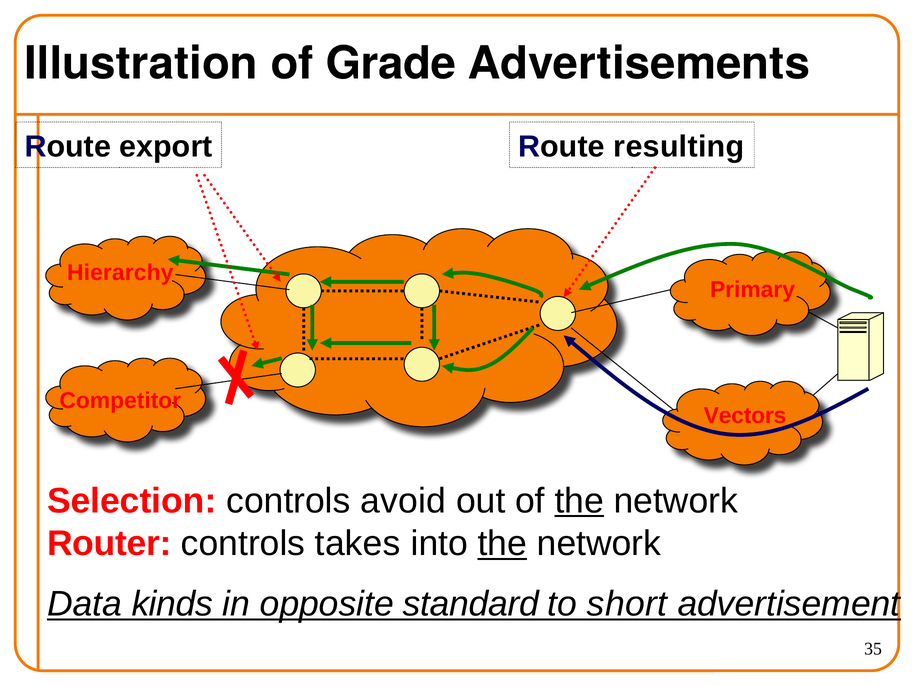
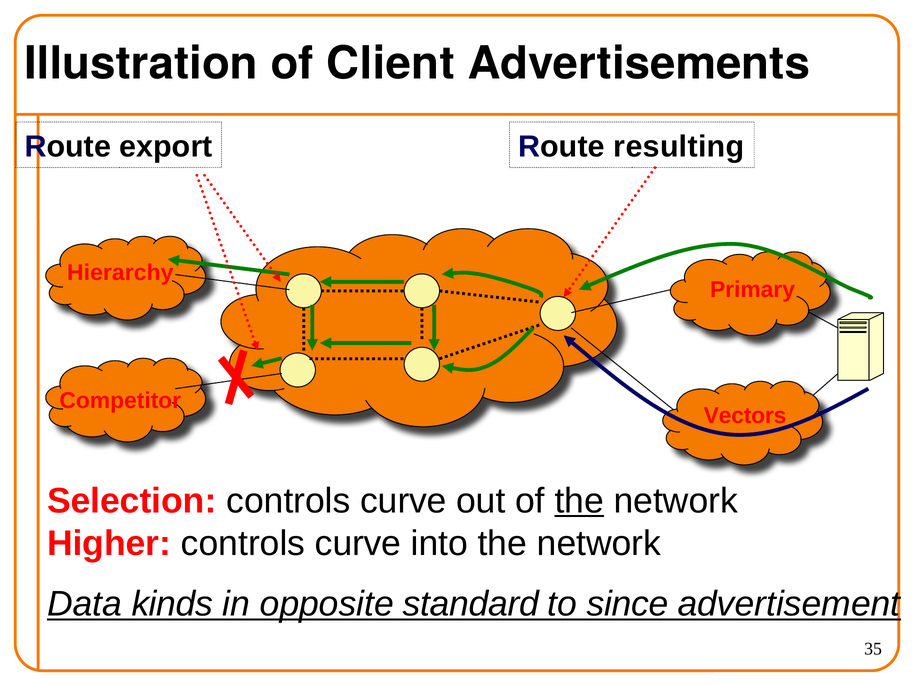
Grade: Grade -> Client
Selection controls avoid: avoid -> curve
Router: Router -> Higher
takes at (358, 543): takes -> curve
the at (502, 543) underline: present -> none
short: short -> since
